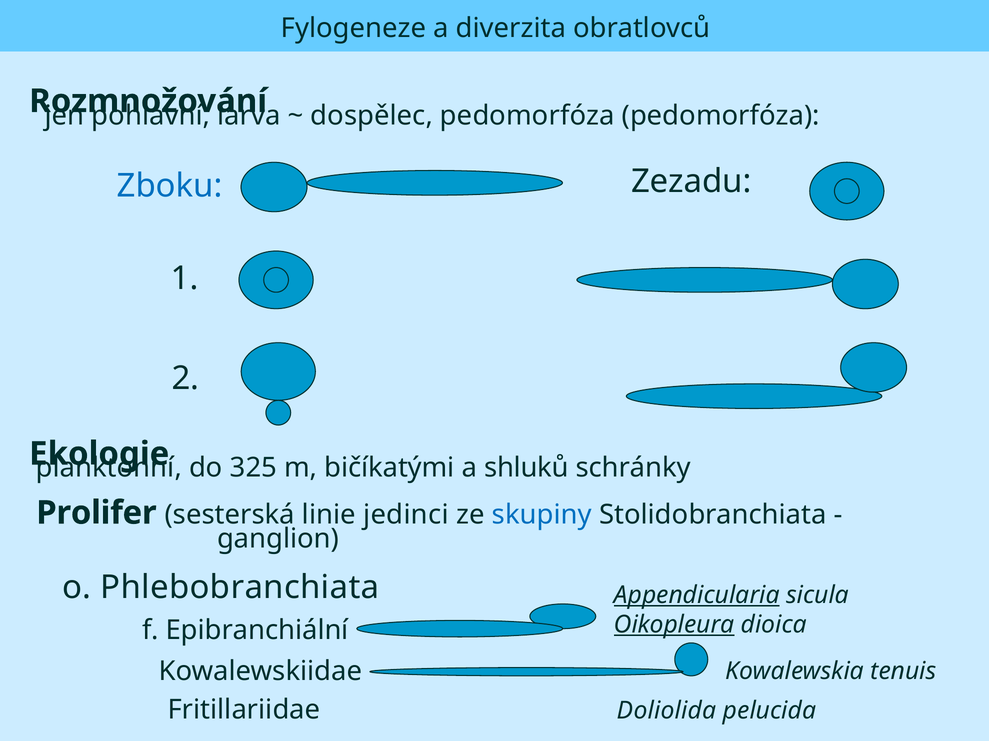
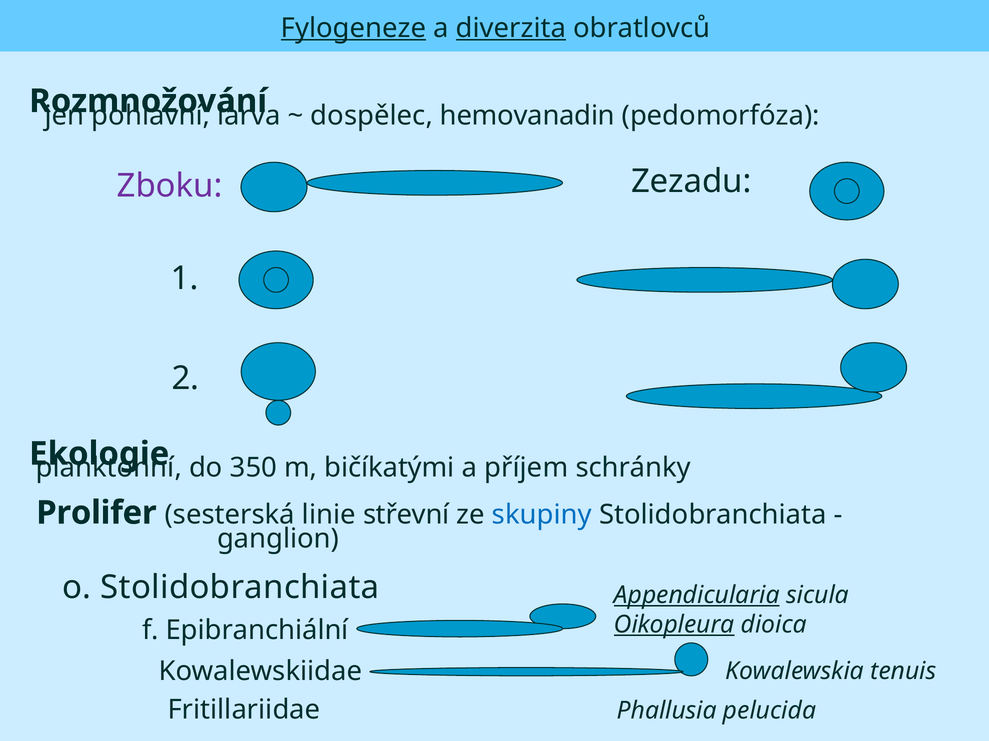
Fylogeneze underline: none -> present
diverzita underline: none -> present
dospělec pedomorfóza: pedomorfóza -> hemovanadin
Zboku colour: blue -> purple
325: 325 -> 350
shluků: shluků -> příjem
jedinci: jedinci -> střevní
o Phlebobranchiata: Phlebobranchiata -> Stolidobranchiata
Doliolida: Doliolida -> Phallusia
